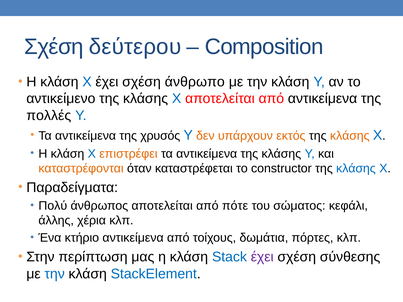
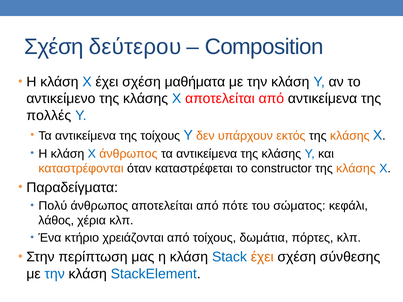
άνθρωπο: άνθρωπο -> μαθήματα
της χρυσός: χρυσός -> τοίχους
Χ επιστρέφει: επιστρέφει -> άνθρωπος
κλάσης at (356, 169) colour: blue -> orange
άλλης: άλλης -> λάθος
κτήριο αντικείμενα: αντικείμενα -> χρειάζονται
έχει at (262, 257) colour: purple -> orange
